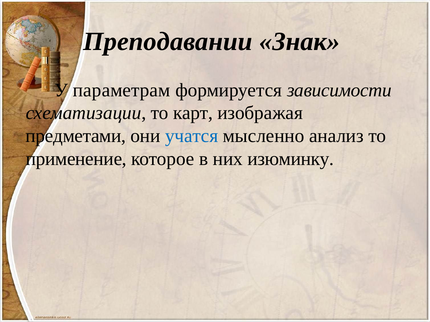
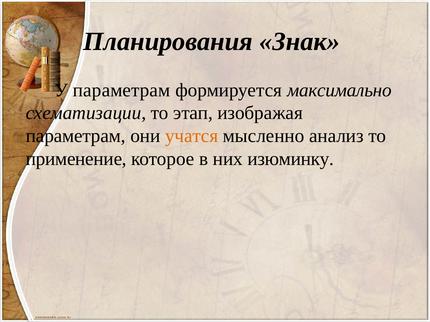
Преподавании: Преподавании -> Планирования
зависимости: зависимости -> максимально
карт: карт -> этап
предметами at (76, 136): предметами -> параметрам
учатся colour: blue -> orange
